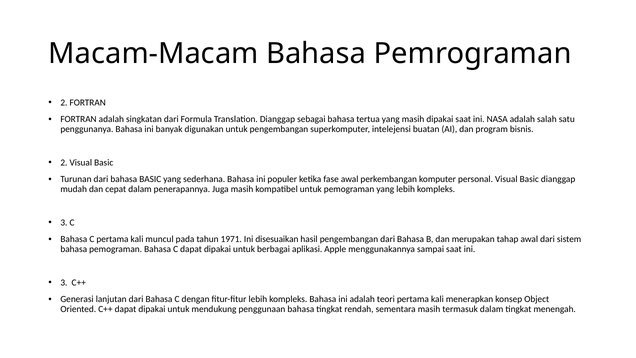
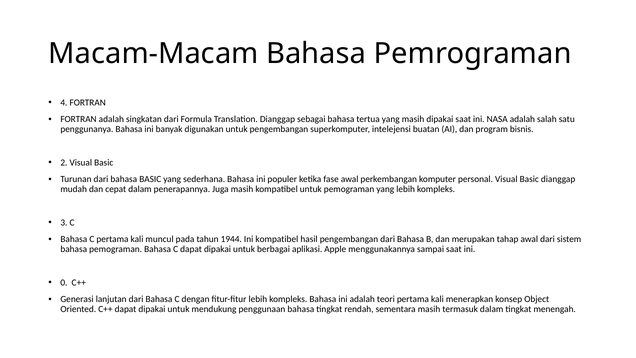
2 at (64, 103): 2 -> 4
1971: 1971 -> 1944
Ini disesuaikan: disesuaikan -> kompatibel
3 at (64, 283): 3 -> 0
